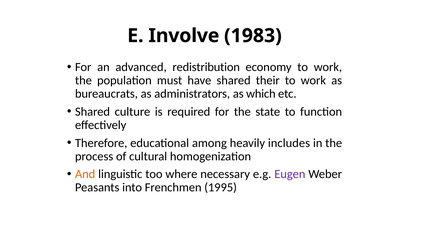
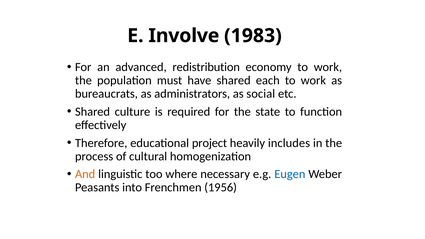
their: their -> each
which: which -> social
among: among -> project
Eugen colour: purple -> blue
1995: 1995 -> 1956
